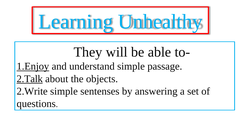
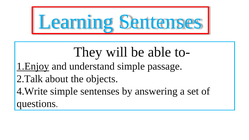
Learning Unhealthy: Unhealthy -> Sentenses
2.Talk underline: present -> none
2.Write: 2.Write -> 4.Write
